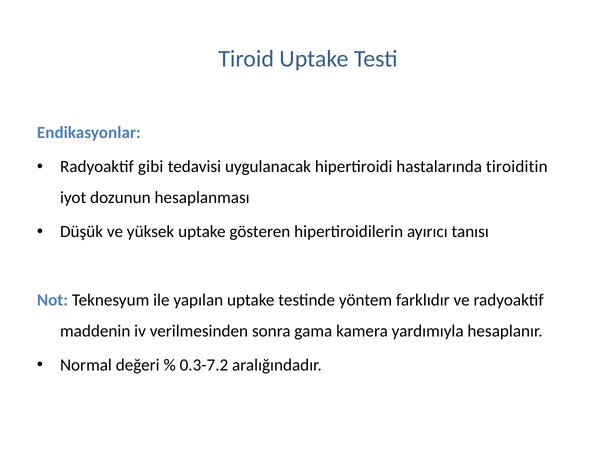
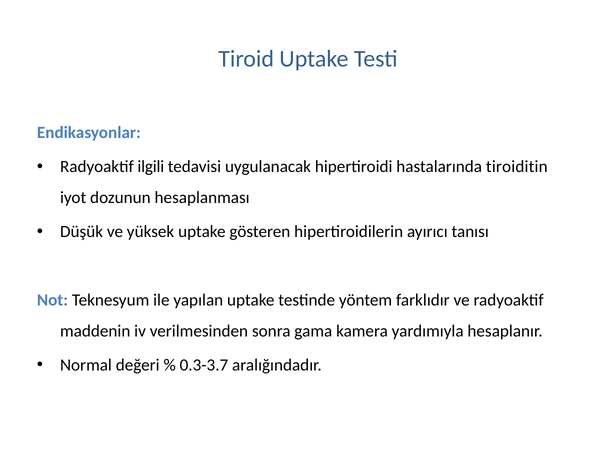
gibi: gibi -> ilgili
0.3-7.2: 0.3-7.2 -> 0.3-3.7
